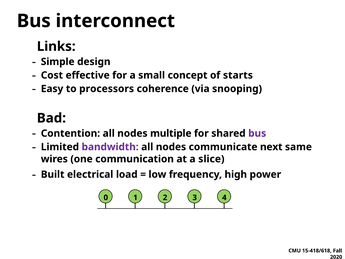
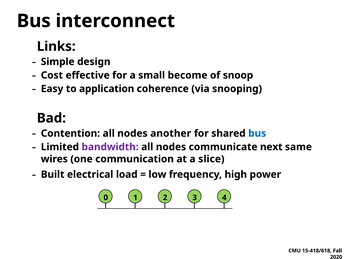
concept: concept -> become
starts: starts -> snoop
processors: processors -> application
multiple: multiple -> another
bus at (257, 133) colour: purple -> blue
